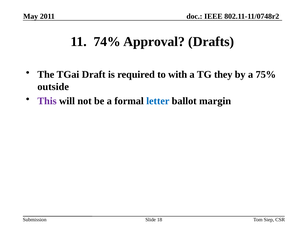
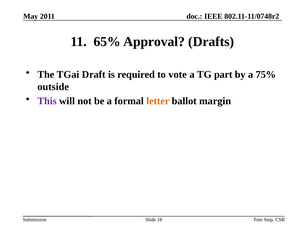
74%: 74% -> 65%
with: with -> vote
they: they -> part
letter colour: blue -> orange
